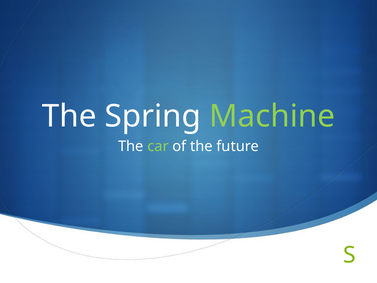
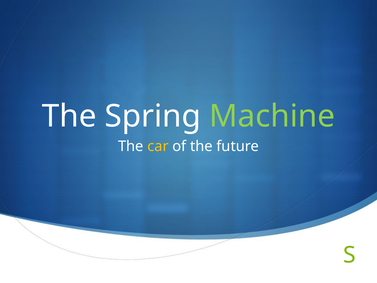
car colour: light green -> yellow
